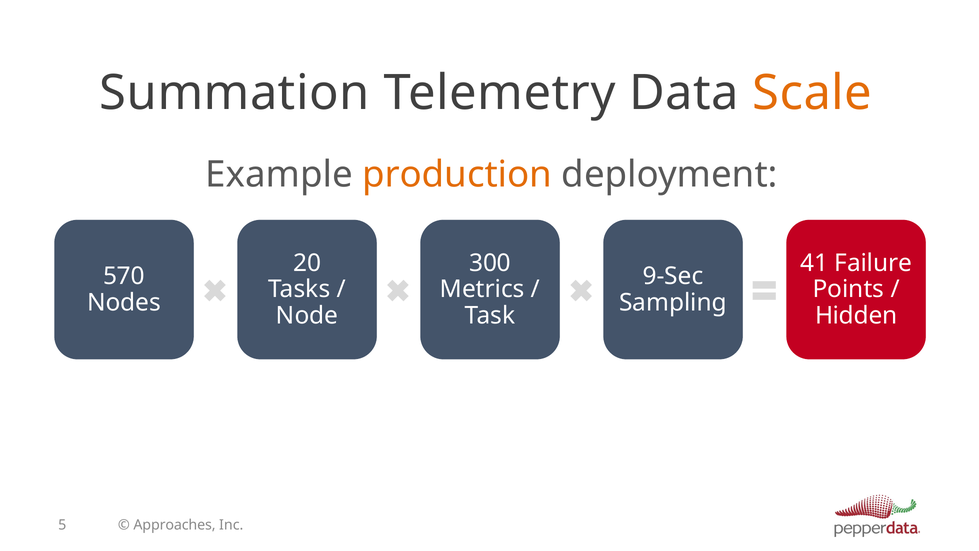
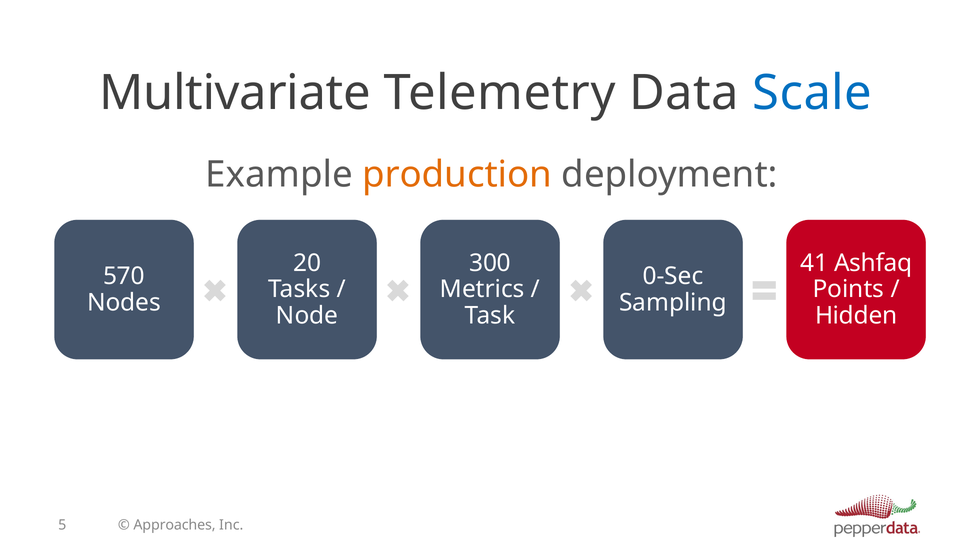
Summation: Summation -> Multivariate
Scale colour: orange -> blue
Failure: Failure -> Ashfaq
9-Sec: 9-Sec -> 0-Sec
